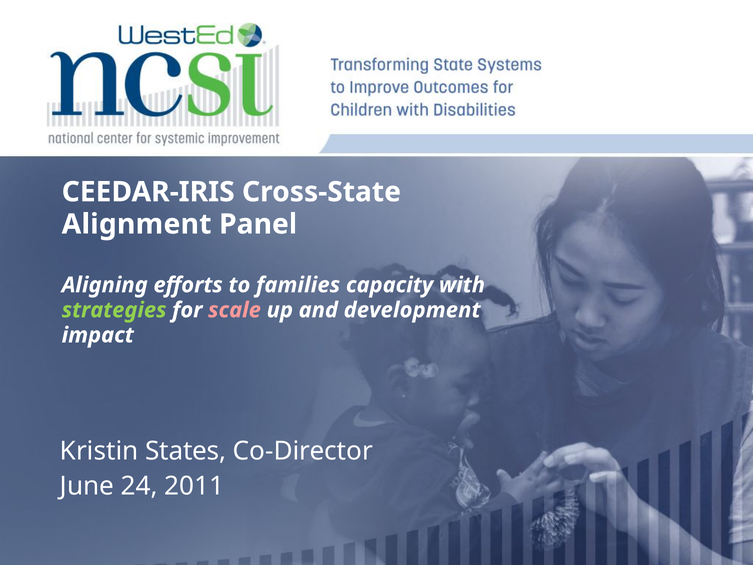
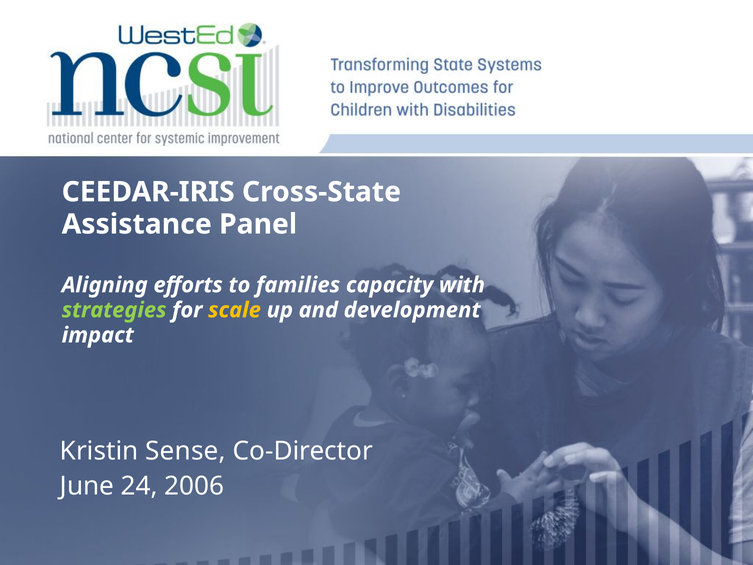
Alignment: Alignment -> Assistance
scale colour: pink -> yellow
States: States -> Sense
2011: 2011 -> 2006
